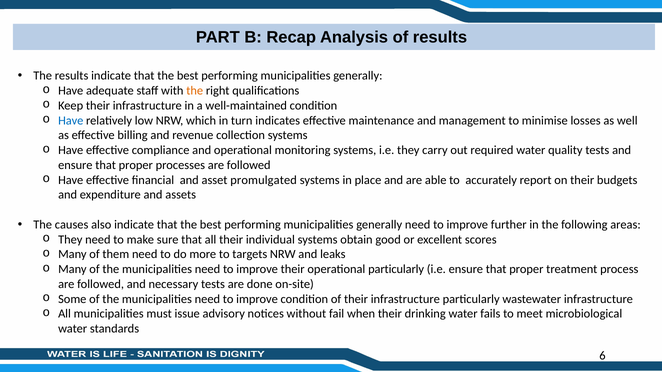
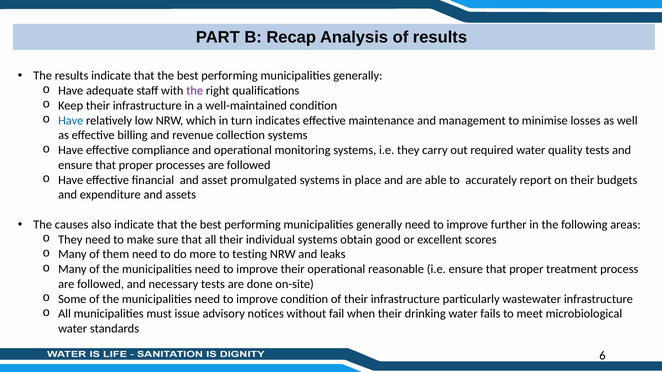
the at (195, 91) colour: orange -> purple
targets: targets -> testing
operational particularly: particularly -> reasonable
